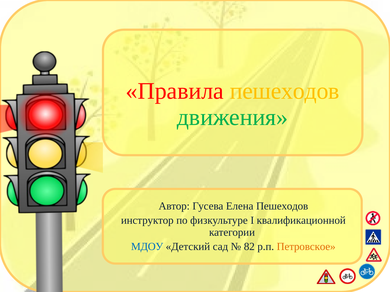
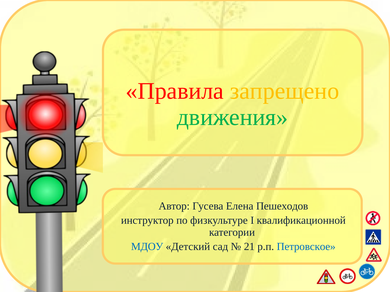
Правила пешеходов: пешеходов -> запрещено
82: 82 -> 21
Петровское colour: orange -> blue
